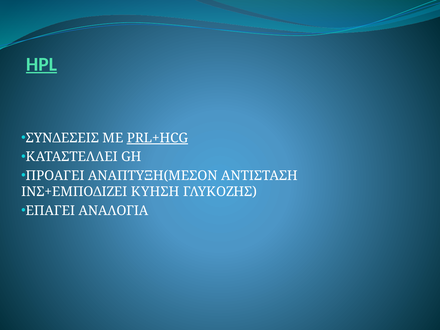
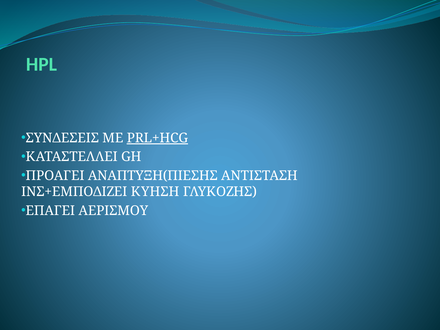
HPL underline: present -> none
ΑΝΑΠΤΥΞΗ(ΜΕΣΟΝ: ΑΝΑΠΤΥΞΗ(ΜΕΣΟΝ -> ΑΝΑΠΤΥΞΗ(ΠΙΕΣΗΣ
ΑΝΑΛΟΓΙΑ: ΑΝΑΛΟΓΙΑ -> ΑΕΡΙΣΜΟΥ
